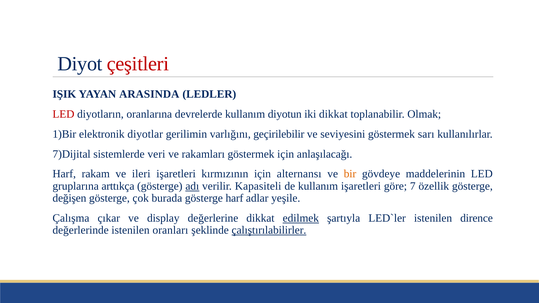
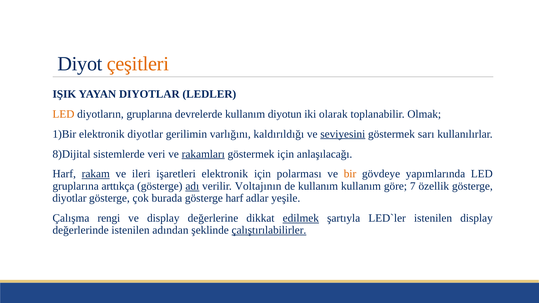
çeşitleri colour: red -> orange
YAYAN ARASINDA: ARASINDA -> DIYOTLAR
LED at (63, 114) colour: red -> orange
diyotların oranlarına: oranlarına -> gruplarına
iki dikkat: dikkat -> olarak
geçirilebilir: geçirilebilir -> kaldırıldığı
seviyesini underline: none -> present
7)Dijital: 7)Dijital -> 8)Dijital
rakamları underline: none -> present
rakam underline: none -> present
işaretleri kırmızının: kırmızının -> elektronik
alternansı: alternansı -> polarması
maddelerinin: maddelerinin -> yapımlarında
Kapasiteli: Kapasiteli -> Voltajının
kullanım işaretleri: işaretleri -> kullanım
değişen at (69, 198): değişen -> diyotlar
çıkar: çıkar -> rengi
istenilen dirence: dirence -> display
oranları: oranları -> adından
